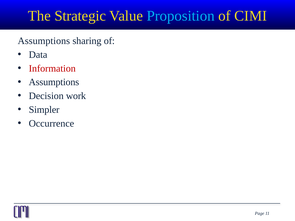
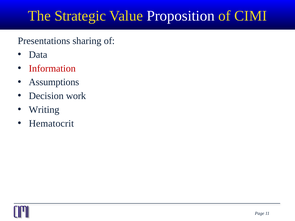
Proposition colour: light blue -> white
Assumptions at (44, 41): Assumptions -> Presentations
Simpler: Simpler -> Writing
Occurrence: Occurrence -> Hematocrit
